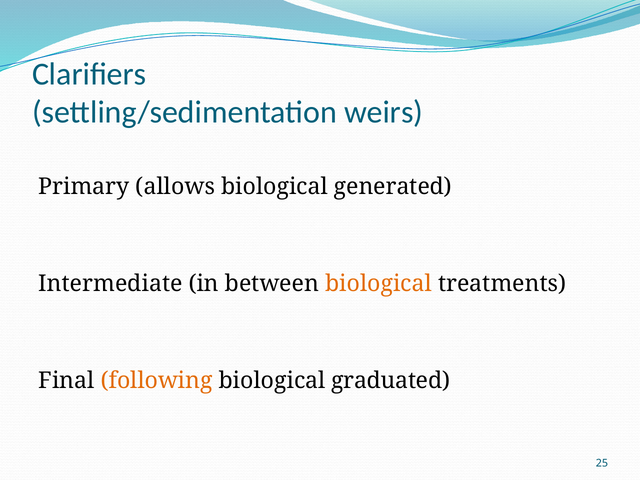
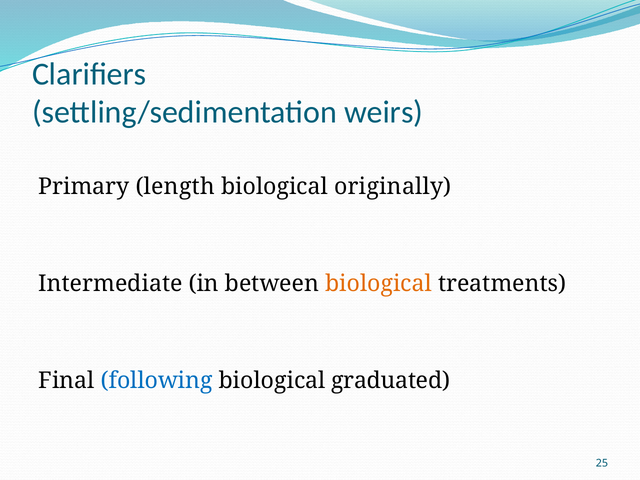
allows: allows -> length
generated: generated -> originally
following colour: orange -> blue
